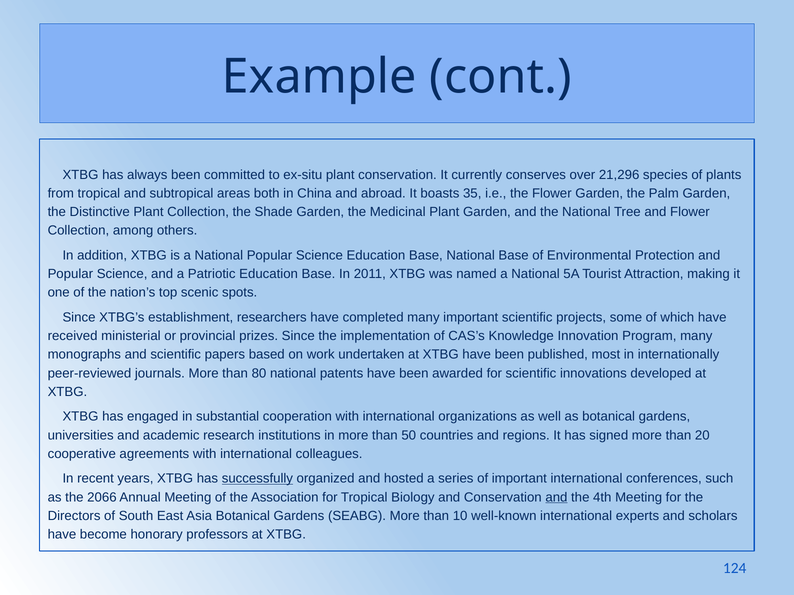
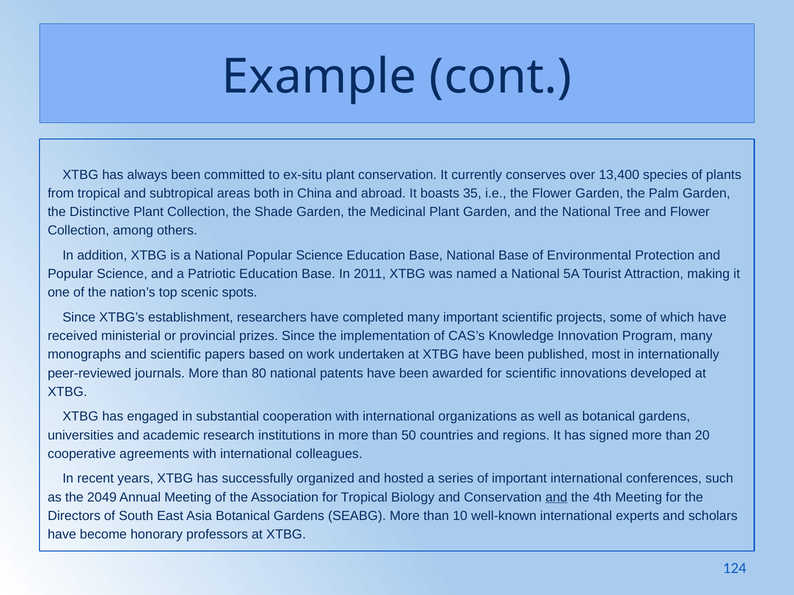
21,296: 21,296 -> 13,400
successfully underline: present -> none
2066: 2066 -> 2049
